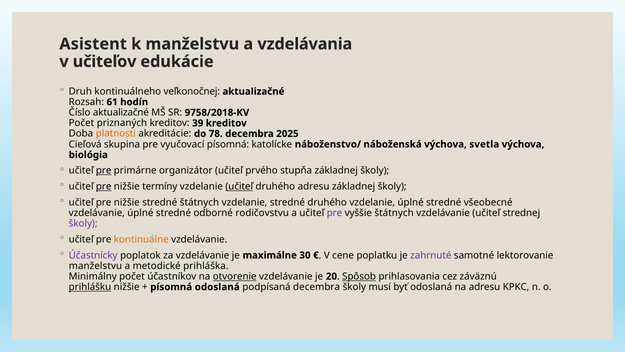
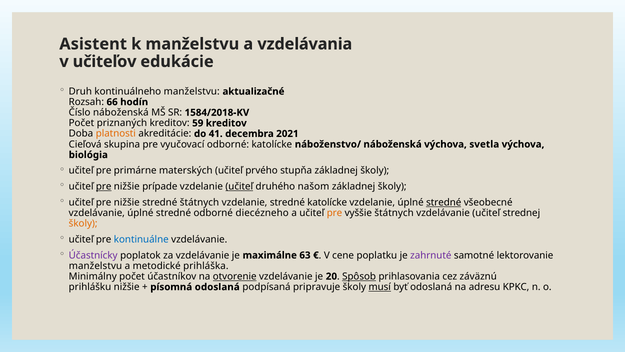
kontinuálneho veľkonočnej: veľkonočnej -> manželstvu
61: 61 -> 66
Číslo aktualizačné: aktualizačné -> náboženská
9758/2018-KV: 9758/2018-KV -> 1584/2018-KV
39: 39 -> 59
78: 78 -> 41
2025: 2025 -> 2021
vyučovací písomná: písomná -> odborné
pre at (104, 171) underline: present -> none
organizátor: organizátor -> materských
termíny: termíny -> prípade
druhého adresu: adresu -> našom
stredné druhého: druhého -> katolícke
stredné at (444, 202) underline: none -> present
rodičovstvu: rodičovstvu -> diecézneho
pre at (334, 213) colour: purple -> orange
školy at (83, 223) colour: purple -> orange
kontinuálne colour: orange -> blue
30: 30 -> 63
prihlášku underline: present -> none
podpísaná decembra: decembra -> pripravuje
musí underline: none -> present
